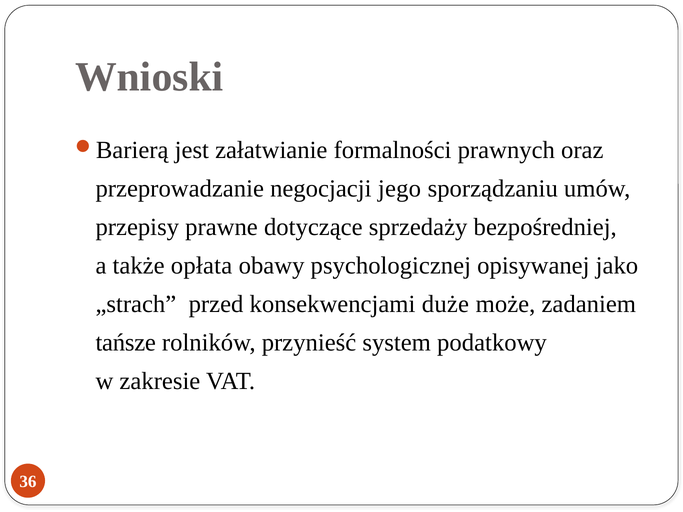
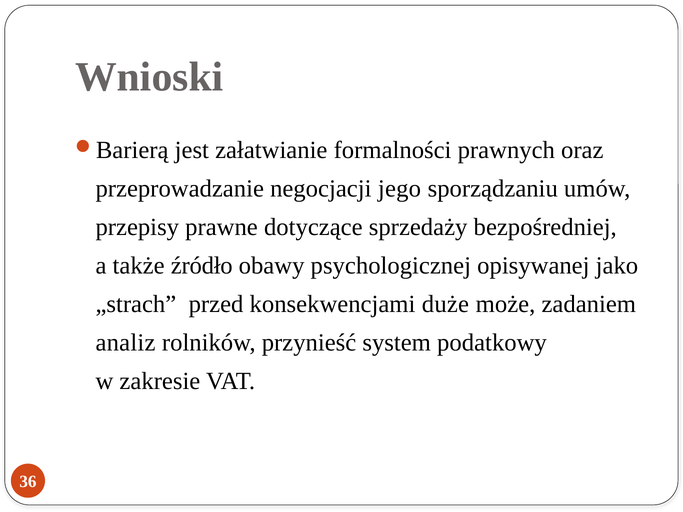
opłata: opłata -> źródło
tańsze: tańsze -> analiz
